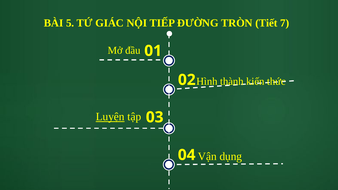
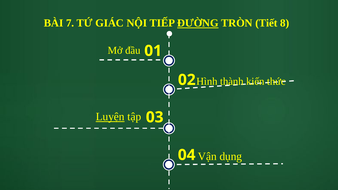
5: 5 -> 7
ĐƯỜNG underline: none -> present
7: 7 -> 8
